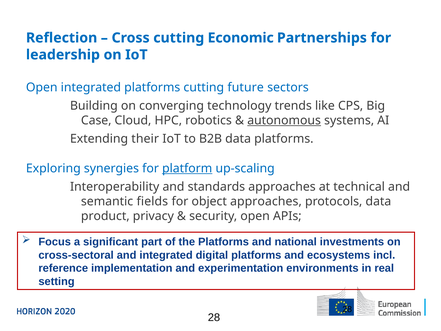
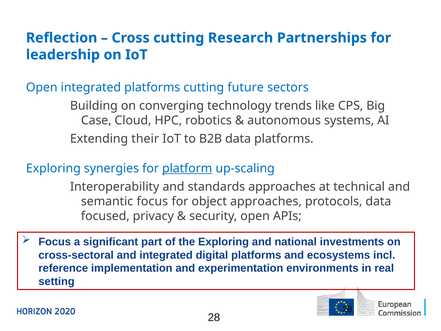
Economic: Economic -> Research
autonomous underline: present -> none
semantic fields: fields -> focus
product: product -> focused
the Platforms: Platforms -> Exploring
